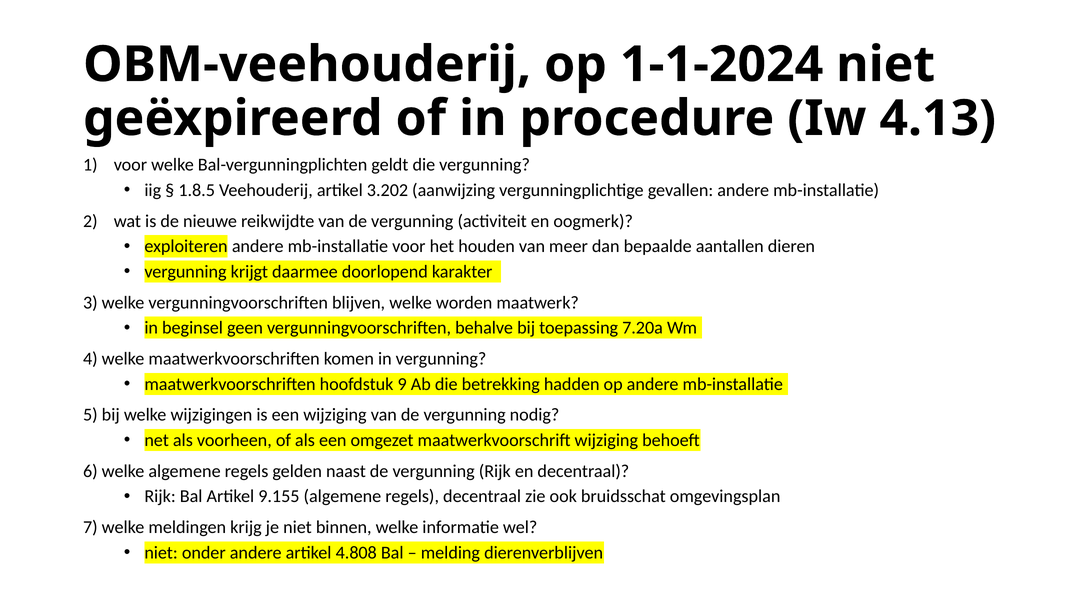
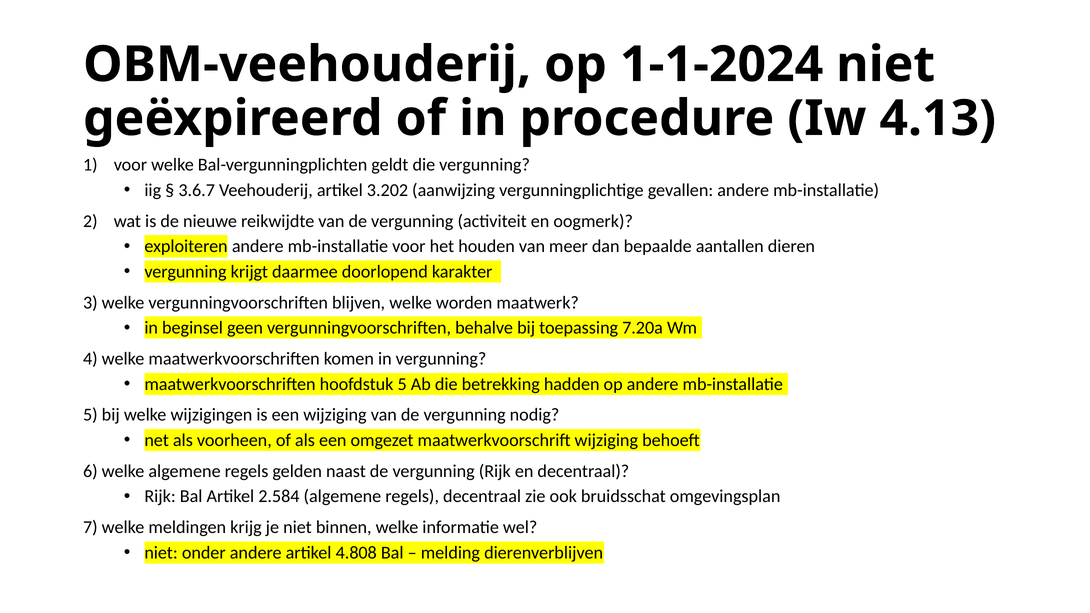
1.8.5: 1.8.5 -> 3.6.7
hoofdstuk 9: 9 -> 5
9.155: 9.155 -> 2.584
